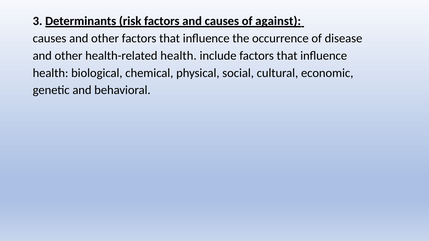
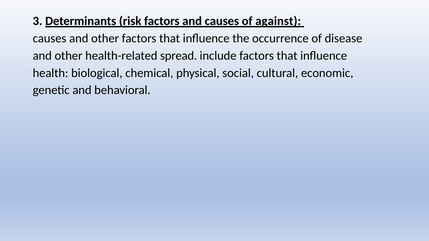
health-related health: health -> spread
